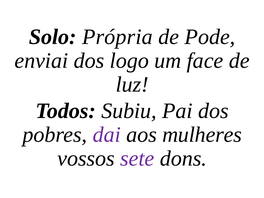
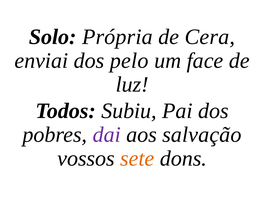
Pode: Pode -> Cera
logo: logo -> pelo
mulheres: mulheres -> salvação
sete colour: purple -> orange
